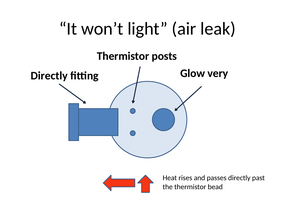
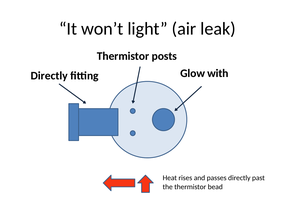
very: very -> with
